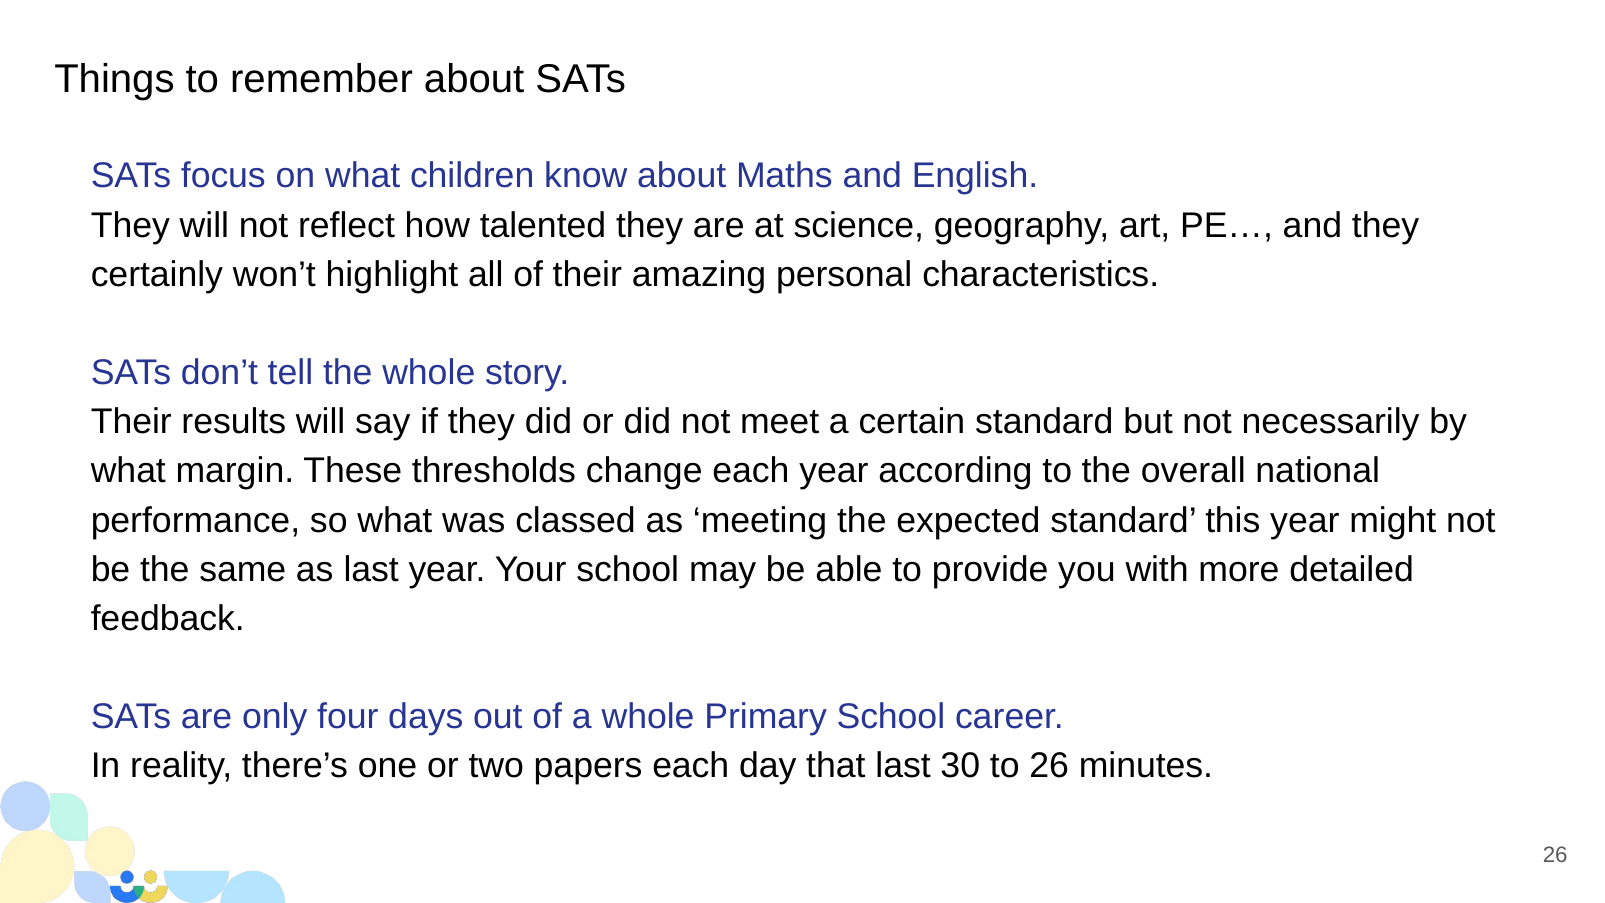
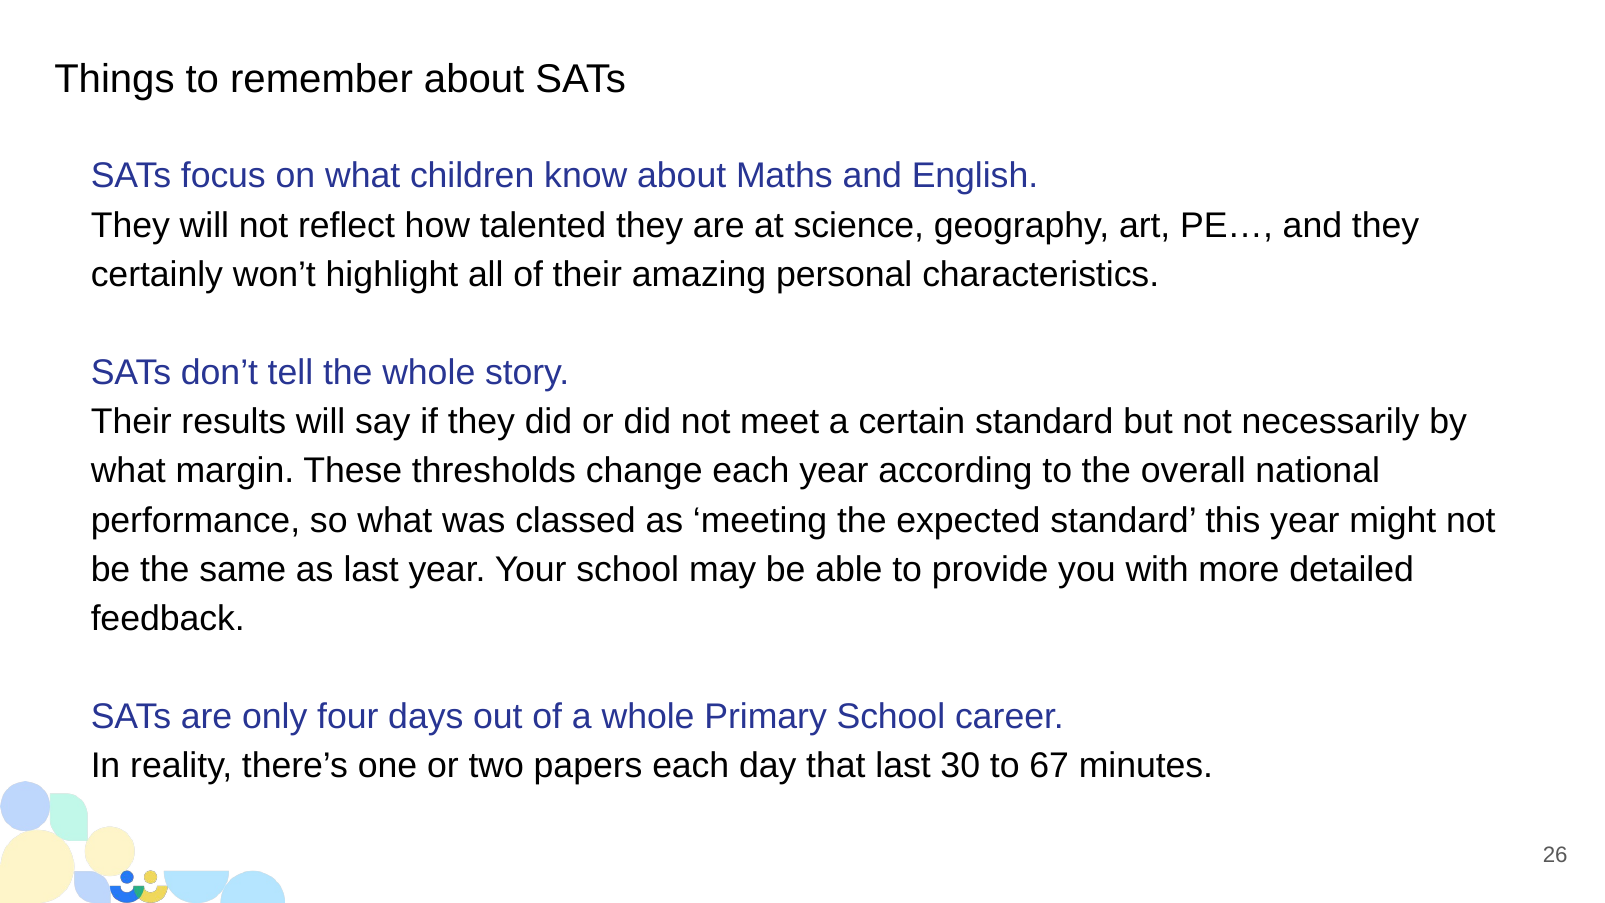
to 26: 26 -> 67
